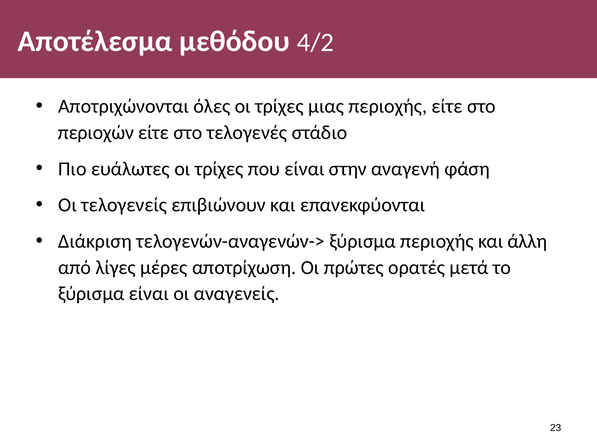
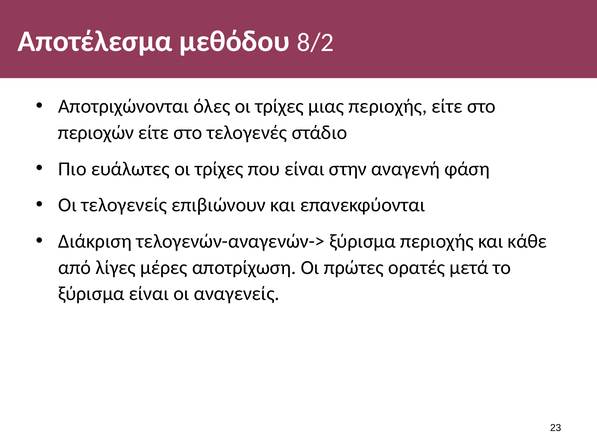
4/2: 4/2 -> 8/2
άλλη: άλλη -> κάθε
